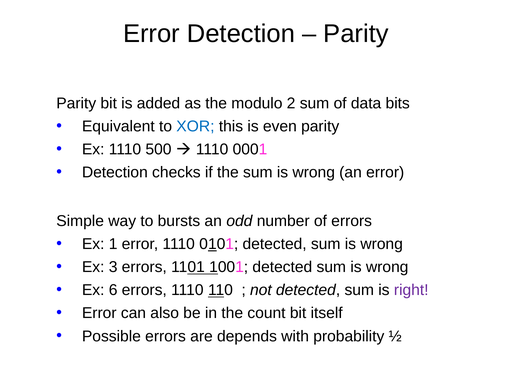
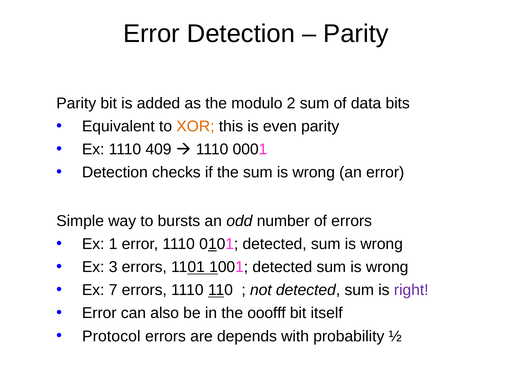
XOR colour: blue -> orange
500: 500 -> 409
6: 6 -> 7
count: count -> ooofff
Possible: Possible -> Protocol
